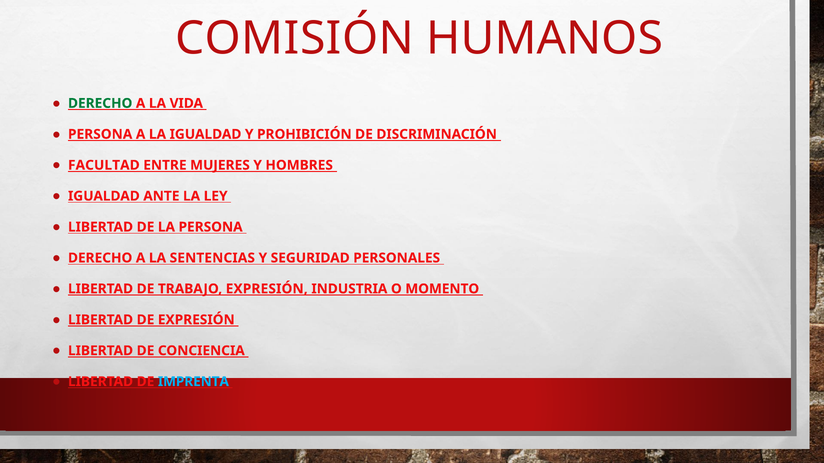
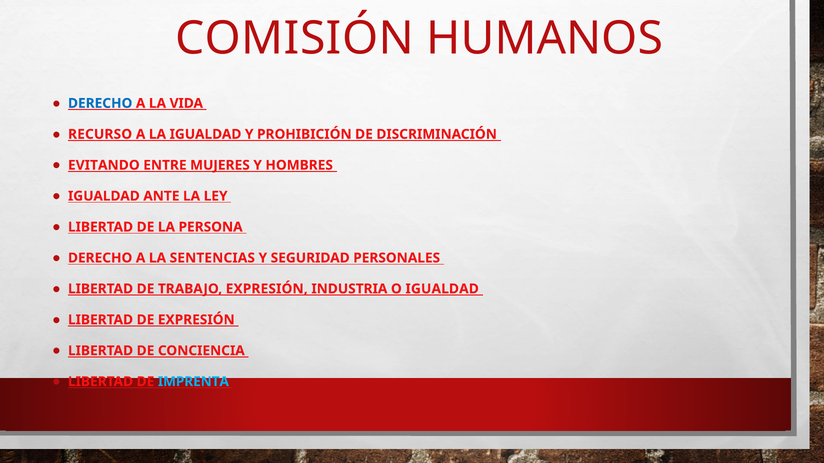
DERECHO at (100, 103) colour: green -> blue
PERSONA at (100, 134): PERSONA -> RECURSO
FACULTAD: FACULTAD -> EVITANDO
O MOMENTO: MOMENTO -> IGUALDAD
